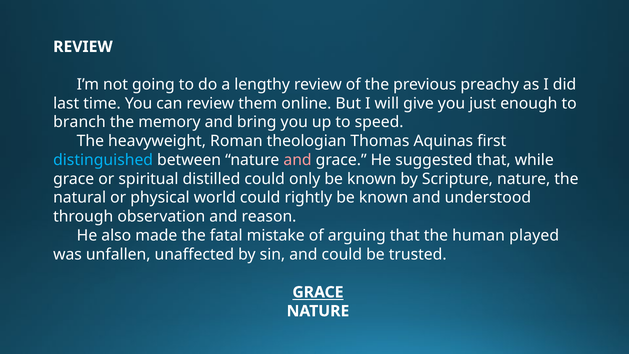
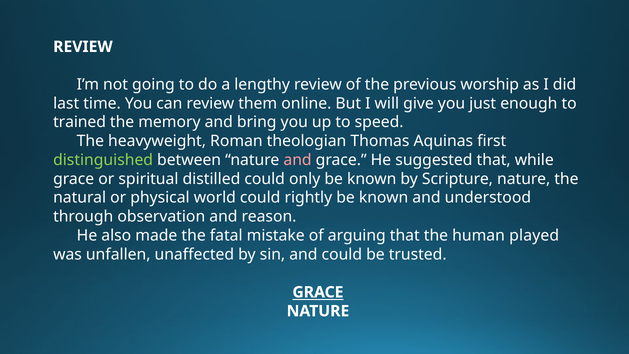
preachy: preachy -> worship
branch: branch -> trained
distinguished colour: light blue -> light green
